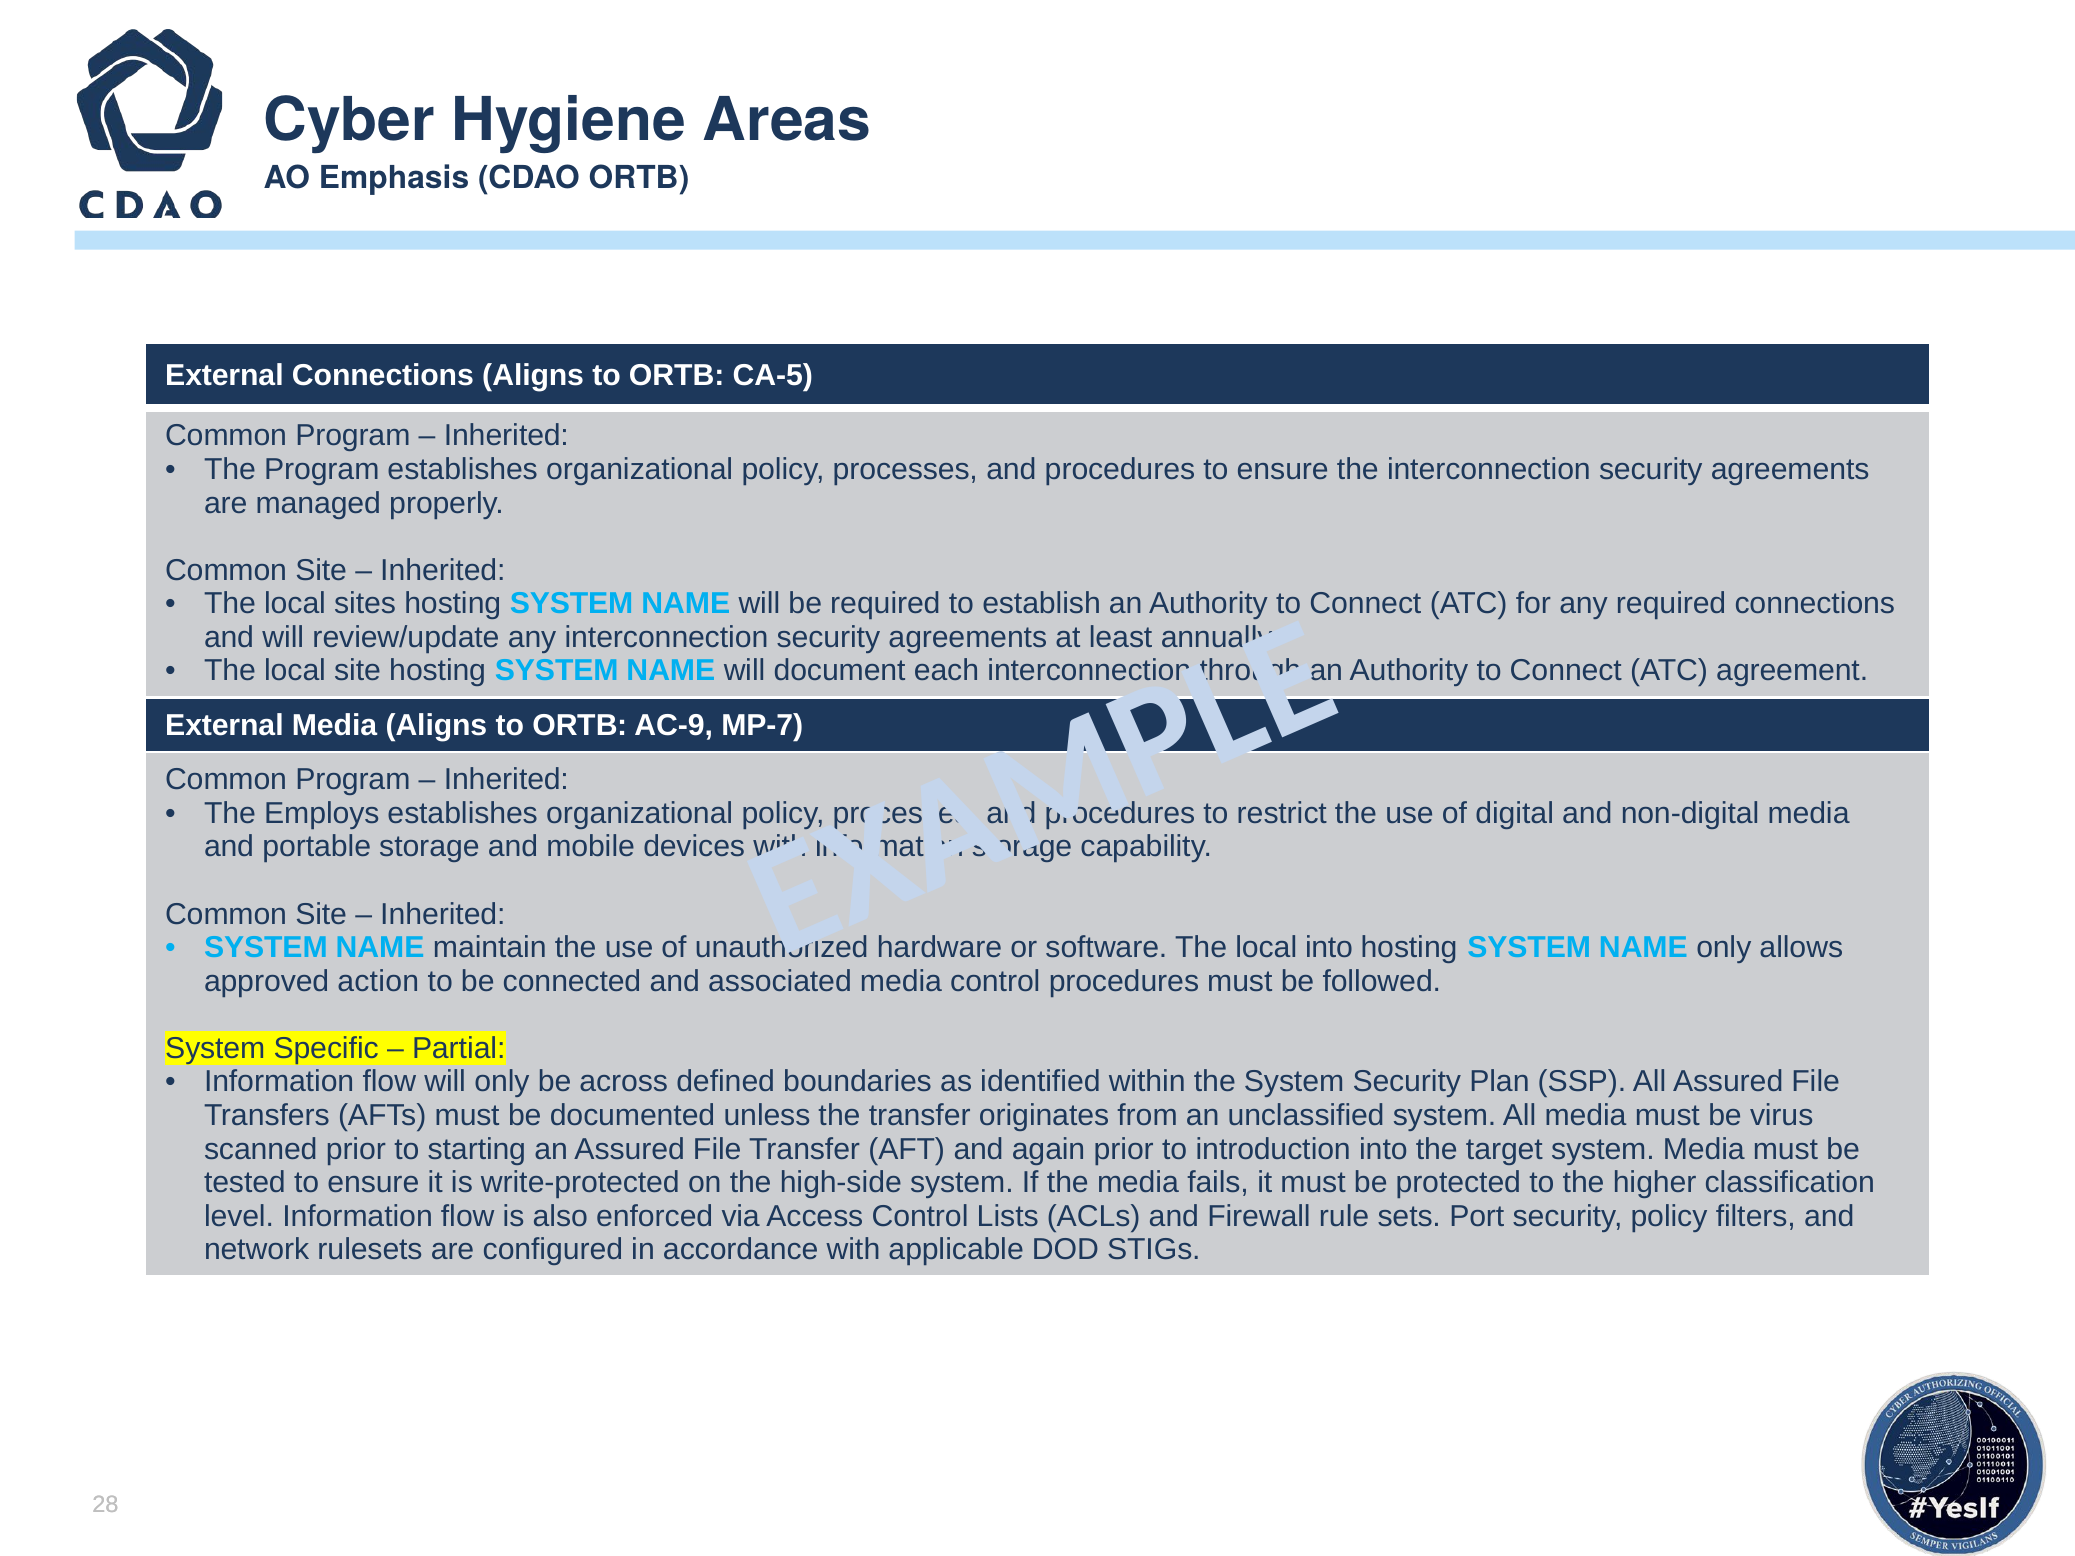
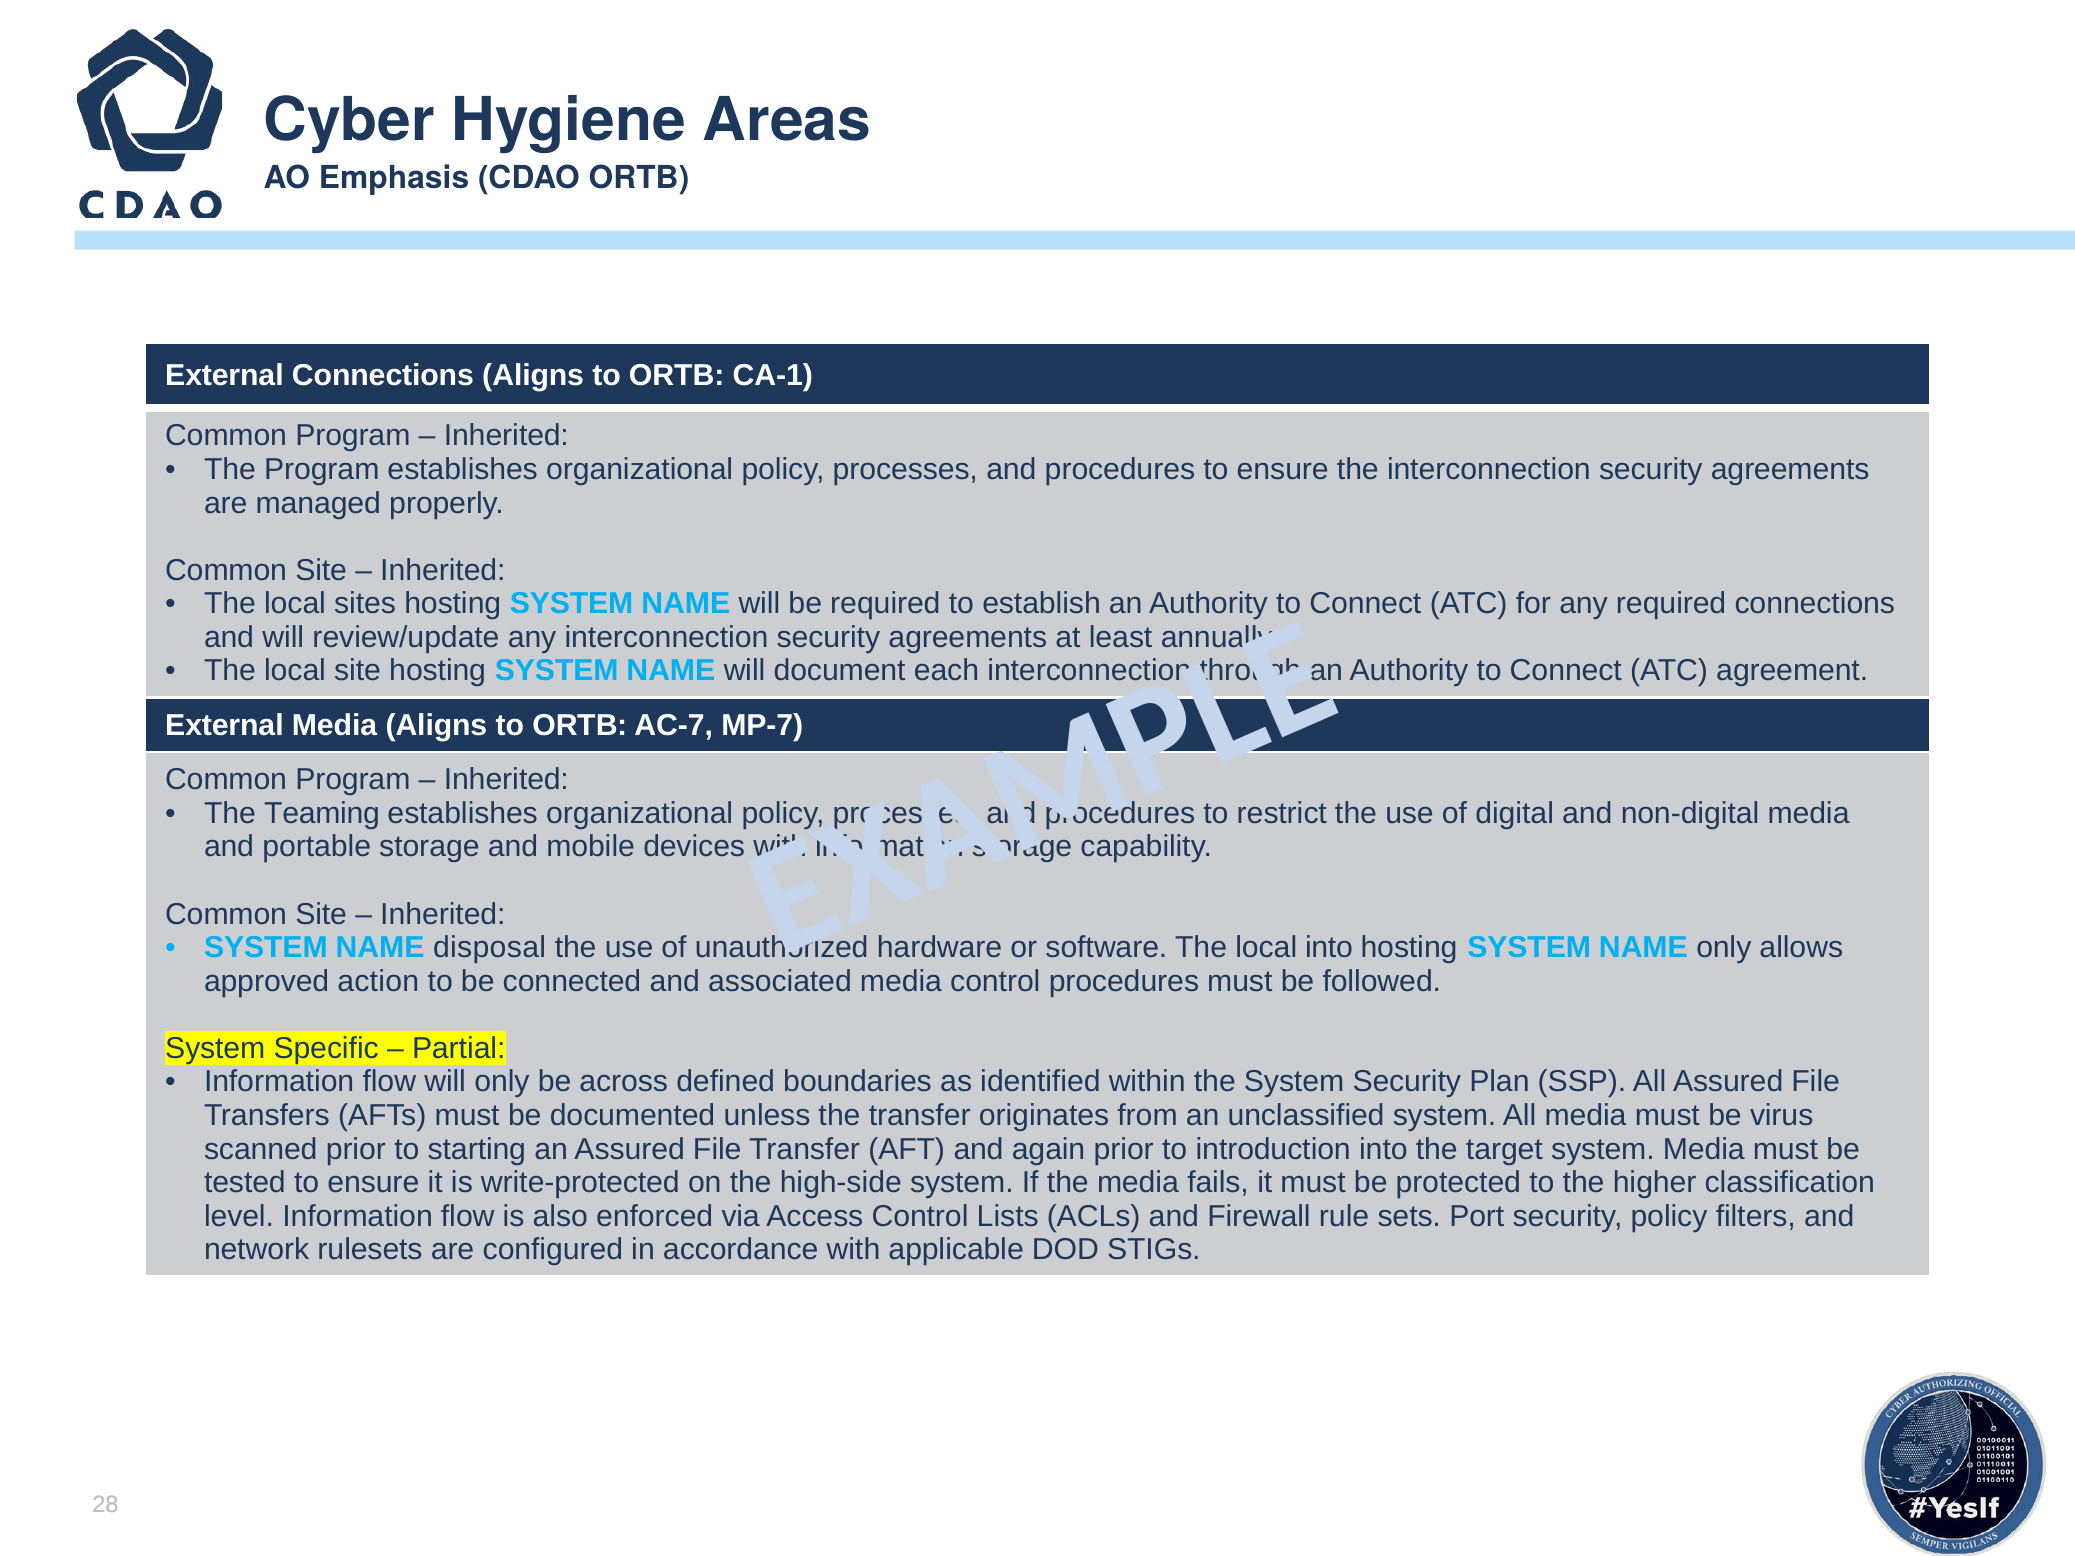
CA-5: CA-5 -> CA-1
AC-9: AC-9 -> AC-7
Employs: Employs -> Teaming
maintain: maintain -> disposal
